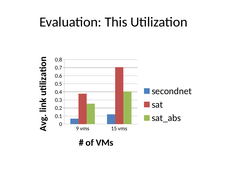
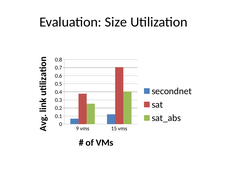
This: This -> Size
